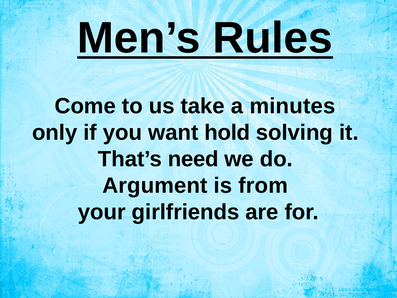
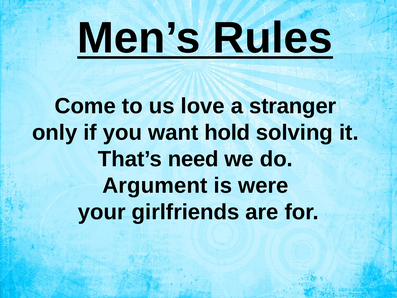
take: take -> love
minutes: minutes -> stranger
from: from -> were
